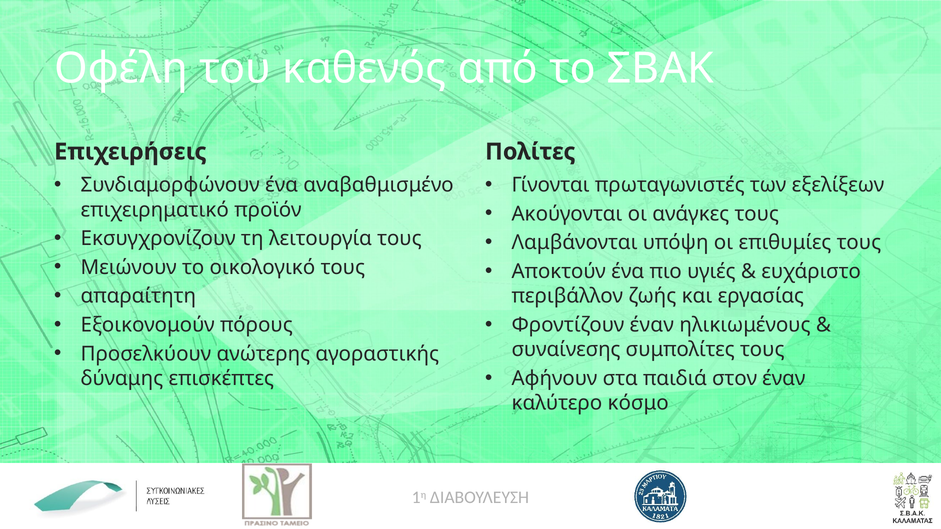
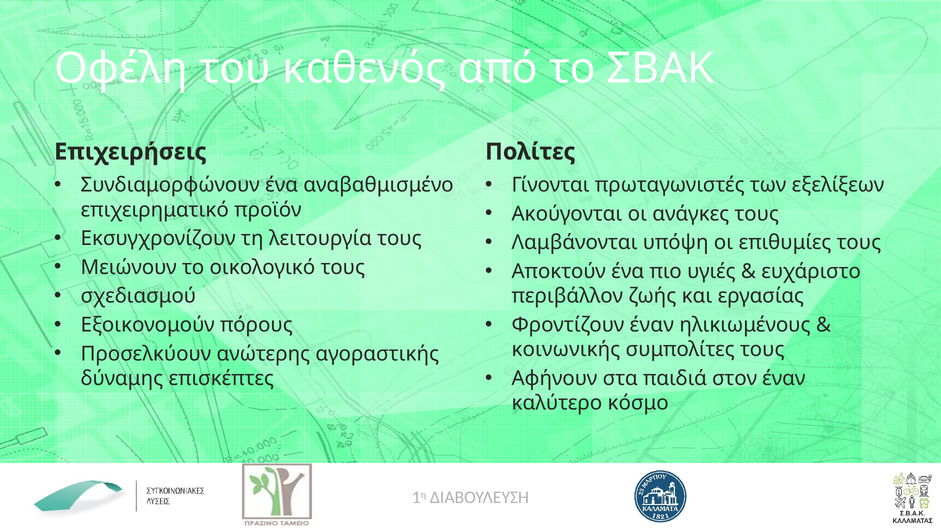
απαραίτητη: απαραίτητη -> σχεδιασμού
συναίνεσης: συναίνεσης -> κοινωνικής
